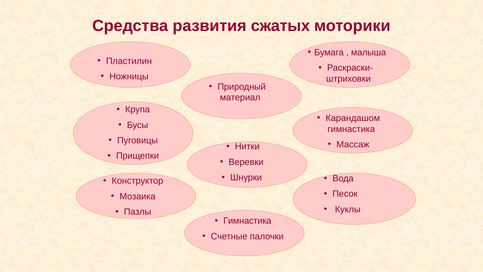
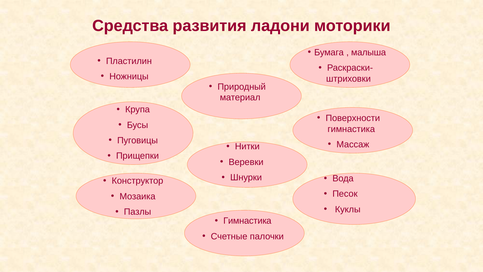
сжатых: сжатых -> ладони
Карандашом: Карандашом -> Поверхности
